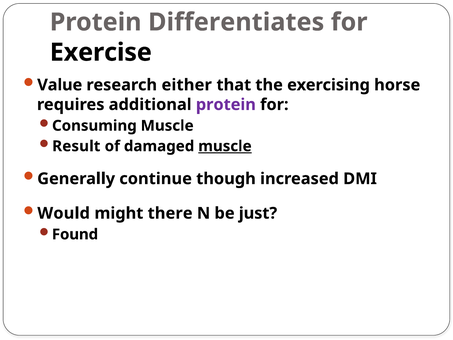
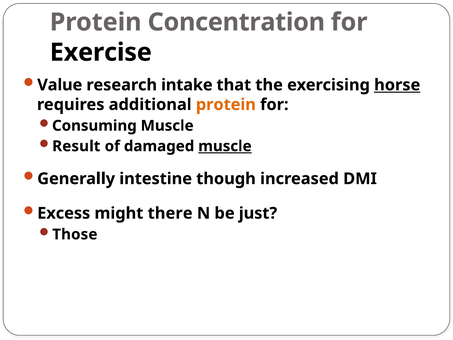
Differentiates: Differentiates -> Concentration
either: either -> intake
horse underline: none -> present
protein at (226, 105) colour: purple -> orange
continue: continue -> intestine
Would: Would -> Excess
Found: Found -> Those
